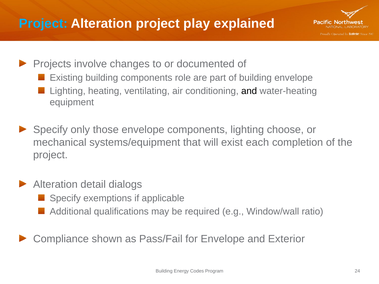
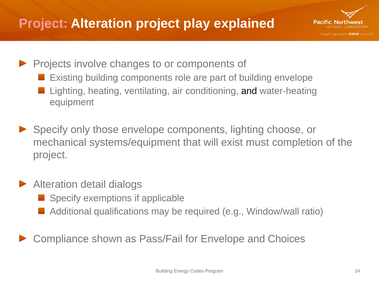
Project at (43, 24) colour: light blue -> pink
or documented: documented -> components
each: each -> must
Exterior: Exterior -> Choices
